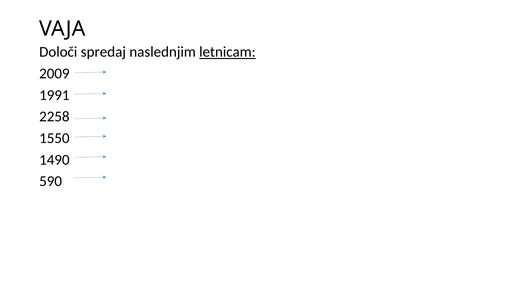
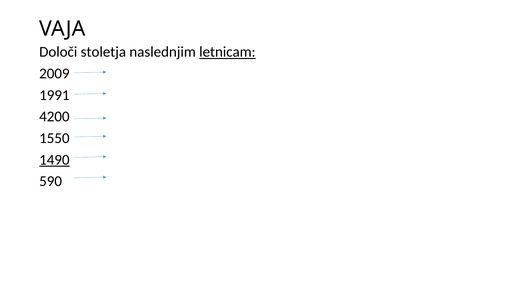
spredaj: spredaj -> stoletja
2258: 2258 -> 4200
1490 underline: none -> present
